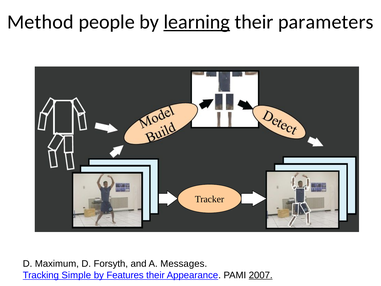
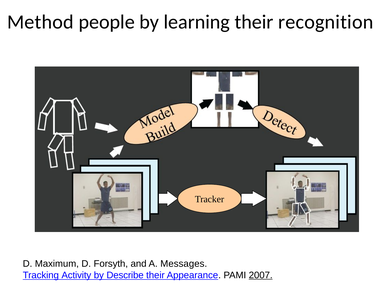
learning underline: present -> none
parameters: parameters -> recognition
Simple: Simple -> Activity
Features: Features -> Describe
